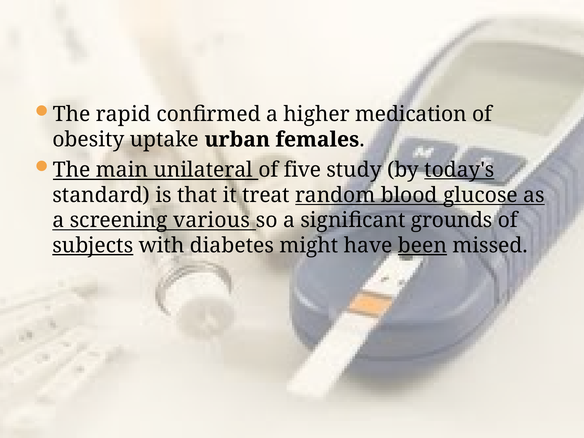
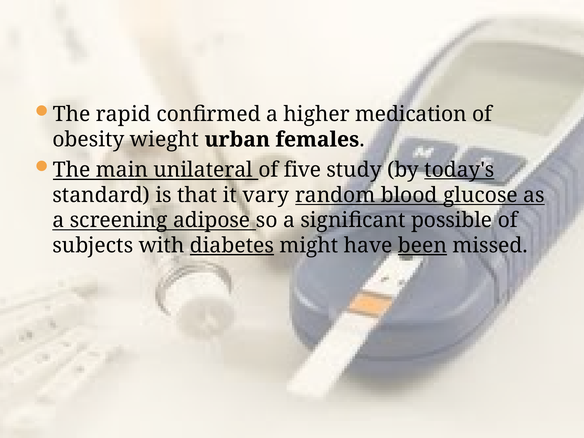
uptake: uptake -> wieght
treat: treat -> vary
various: various -> adipose
grounds: grounds -> possible
subjects underline: present -> none
diabetes underline: none -> present
